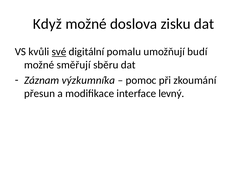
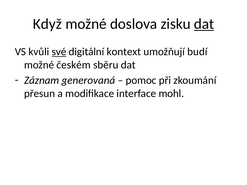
dat at (204, 24) underline: none -> present
pomalu: pomalu -> kontext
směřují: směřují -> českém
výzkumníka: výzkumníka -> generovaná
levný: levný -> mohl
